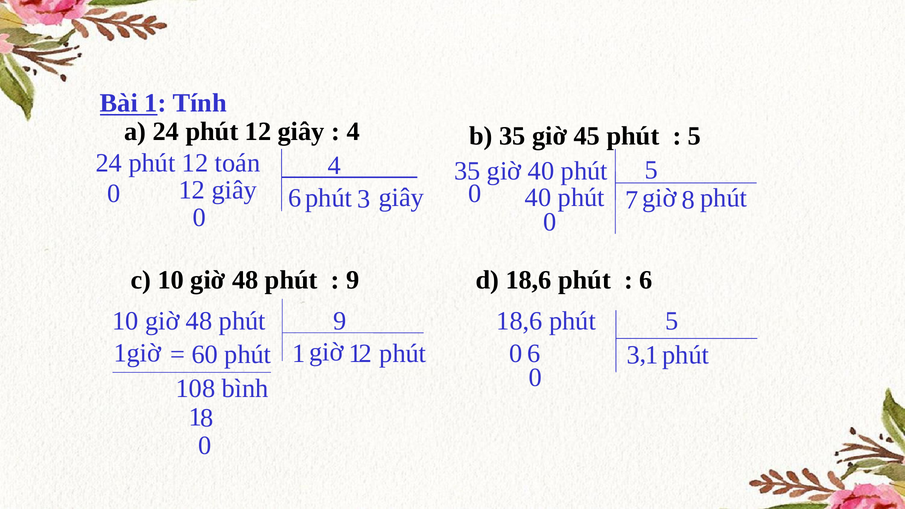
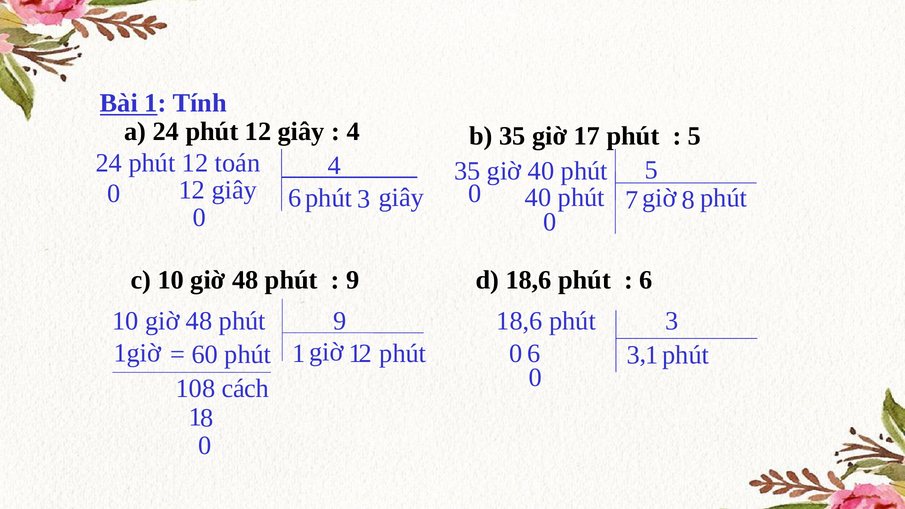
45: 45 -> 17
18,6 phút 5: 5 -> 3
bình: bình -> cách
